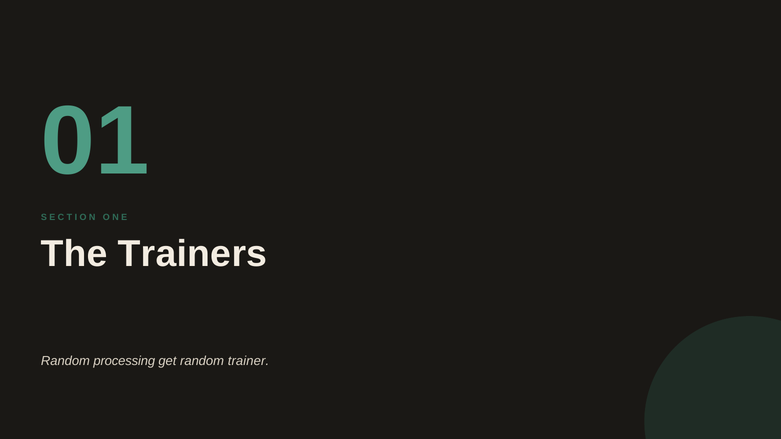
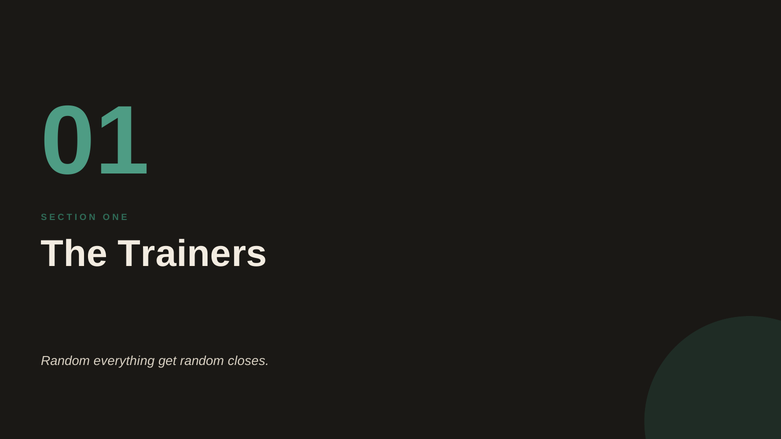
processing: processing -> everything
trainer: trainer -> closes
